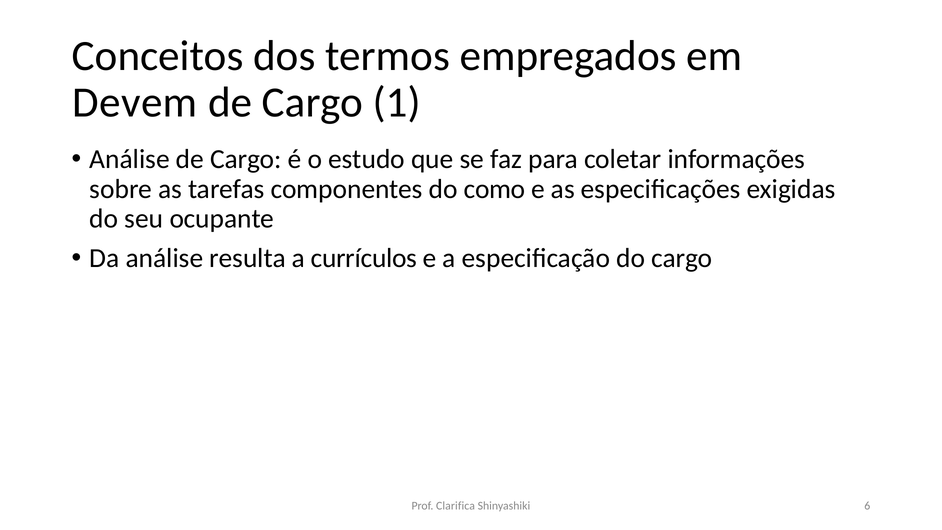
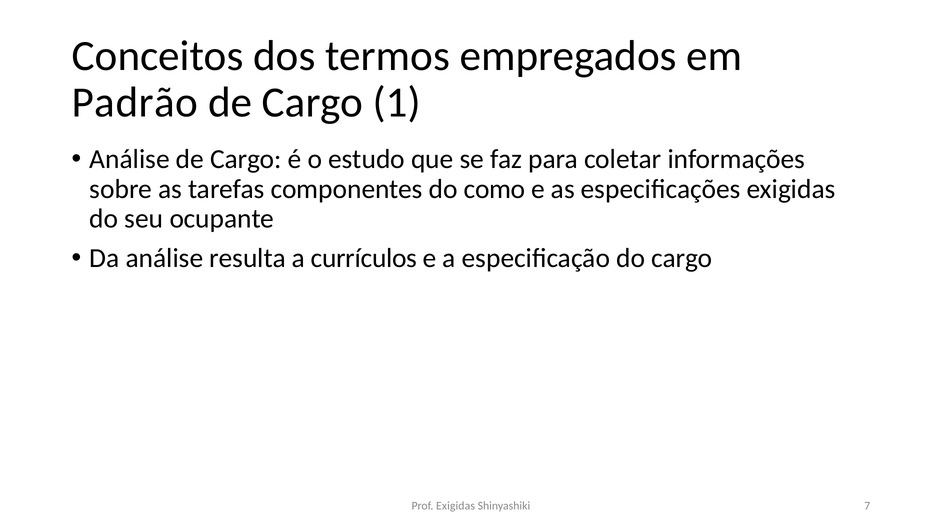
Devem: Devem -> Padrão
Prof Clarifica: Clarifica -> Exigidas
6: 6 -> 7
